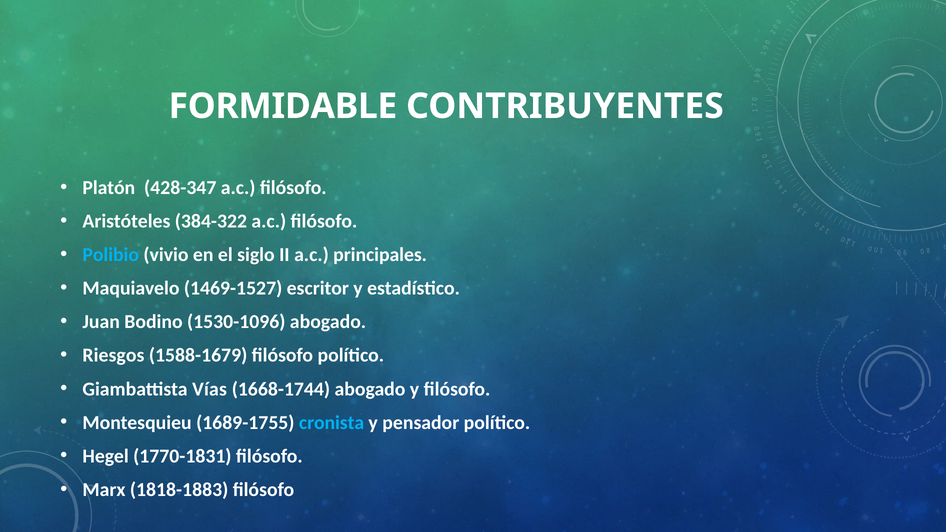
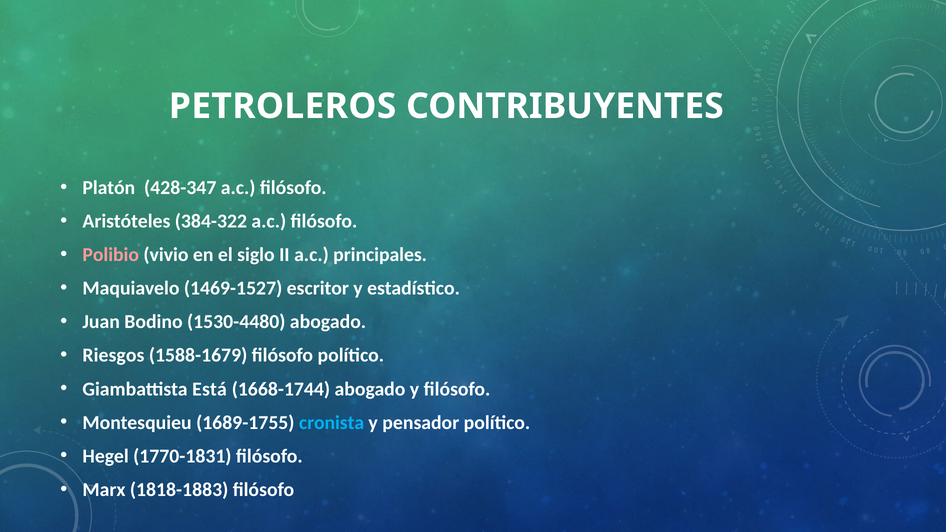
FORMIDABLE: FORMIDABLE -> PETROLEROS
Polibio colour: light blue -> pink
1530-1096: 1530-1096 -> 1530-4480
Vías: Vías -> Está
